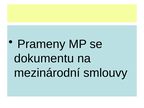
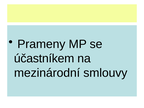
dokumentu: dokumentu -> účastníkem
